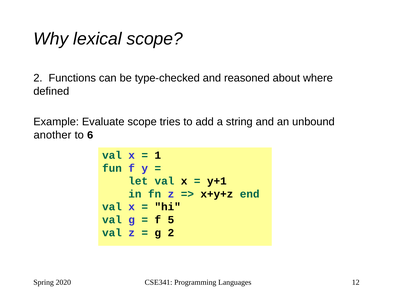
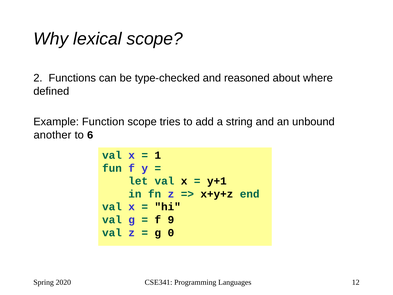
Evaluate: Evaluate -> Function
5: 5 -> 9
g 2: 2 -> 0
